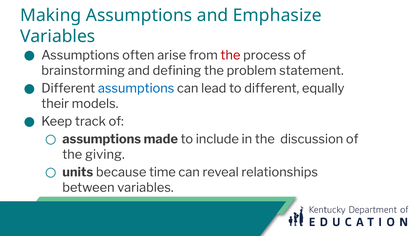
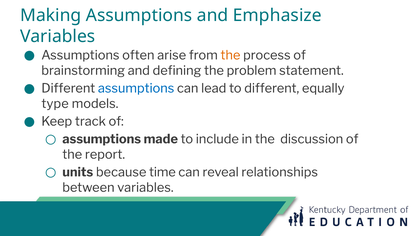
the at (230, 55) colour: red -> orange
their: their -> type
giving: giving -> report
